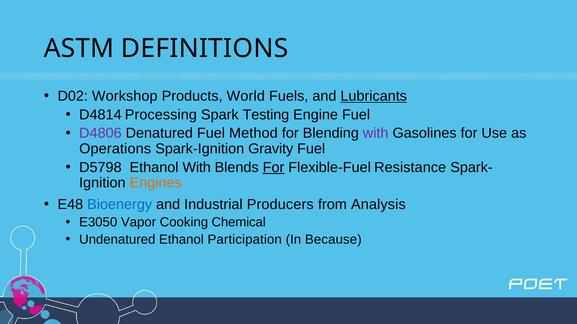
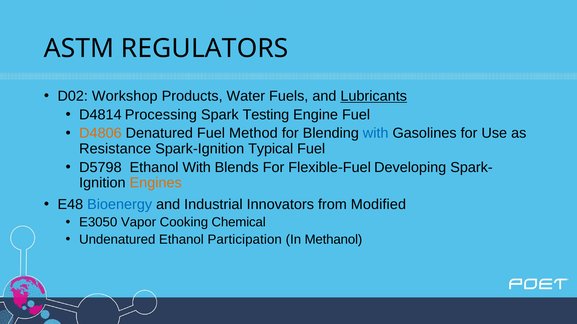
DEFINITIONS: DEFINITIONS -> REGULATORS
World: World -> Water
D4806 colour: purple -> orange
with at (376, 133) colour: purple -> blue
Operations: Operations -> Resistance
Gravity: Gravity -> Typical
For at (274, 168) underline: present -> none
Resistance: Resistance -> Developing
Producers: Producers -> Innovators
Analysis: Analysis -> Modified
Because: Because -> Methanol
